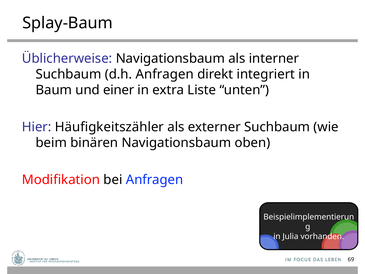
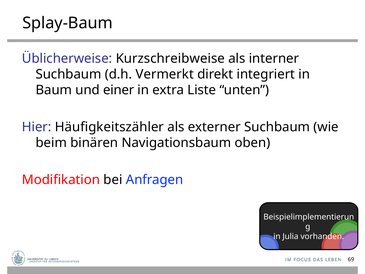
Üblicherweise Navigationsbaum: Navigationsbaum -> Kurzschreibweise
d.h Anfragen: Anfragen -> Vermerkt
